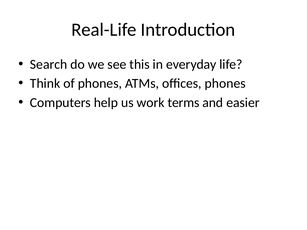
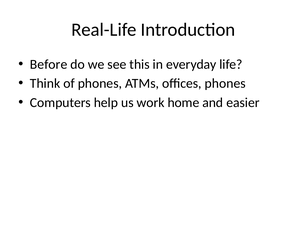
Search: Search -> Before
terms: terms -> home
